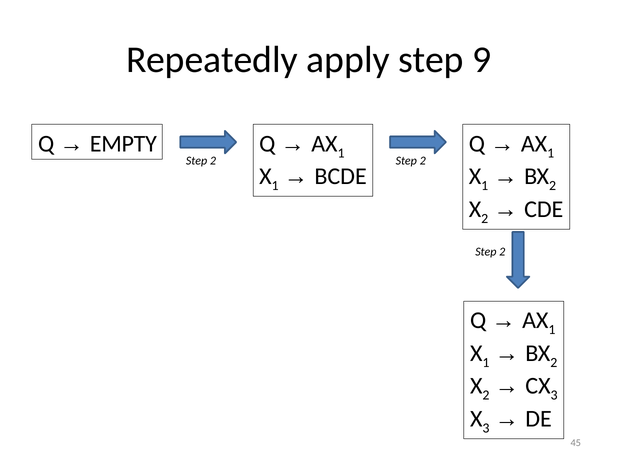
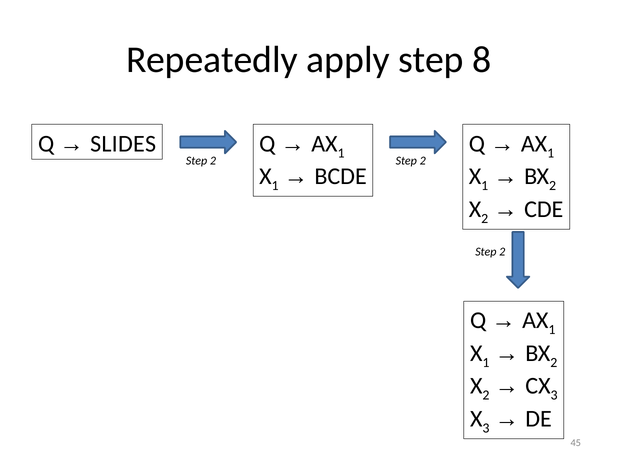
9: 9 -> 8
EMPTY: EMPTY -> SLIDES
